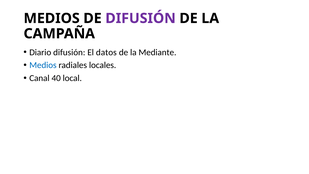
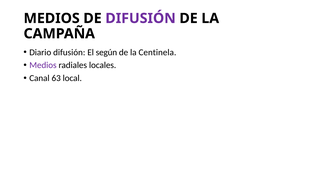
datos: datos -> según
Mediante: Mediante -> Centinela
Medios at (43, 65) colour: blue -> purple
40: 40 -> 63
